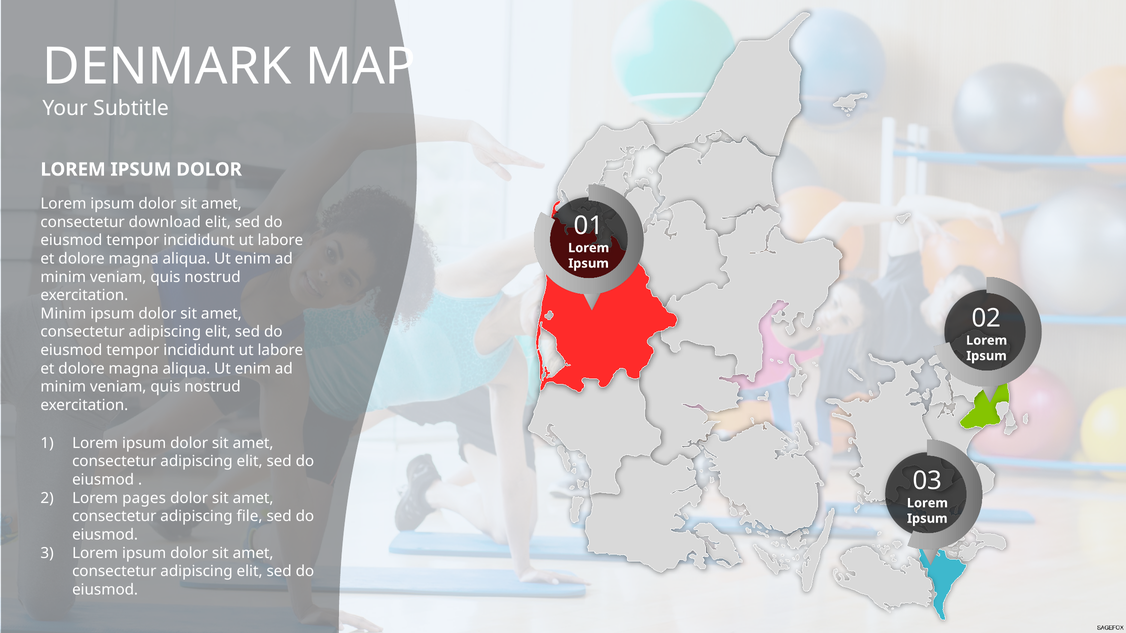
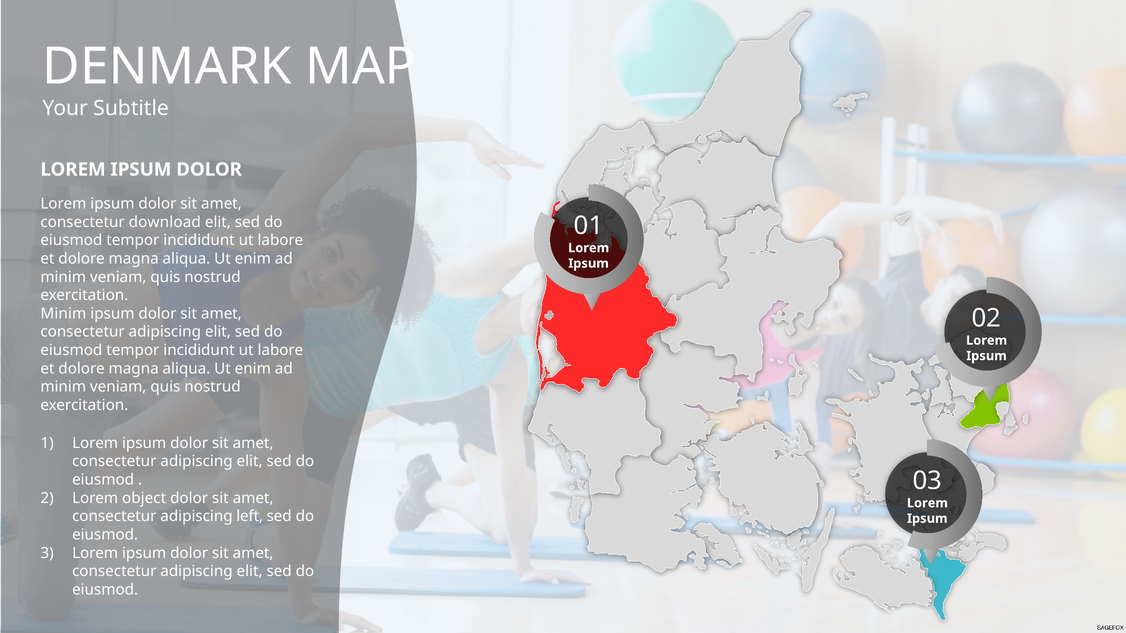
pages: pages -> object
file: file -> left
